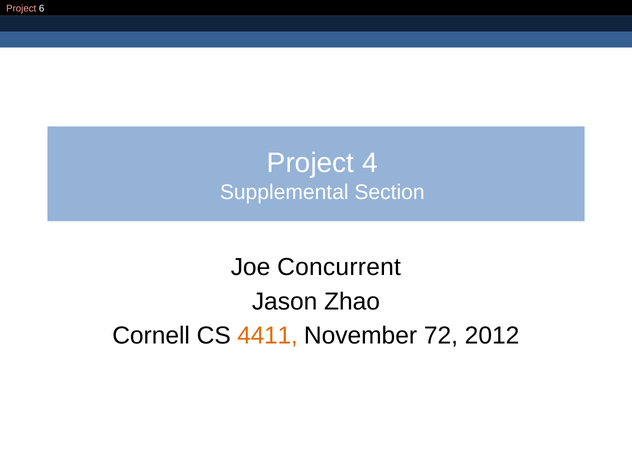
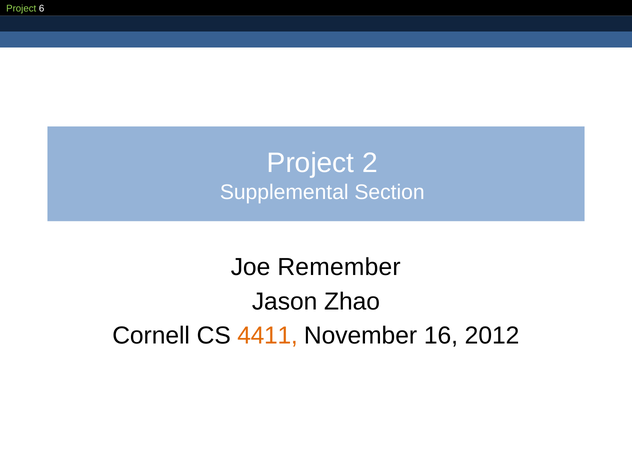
Project at (21, 9) colour: pink -> light green
4: 4 -> 2
Concurrent: Concurrent -> Remember
72: 72 -> 16
